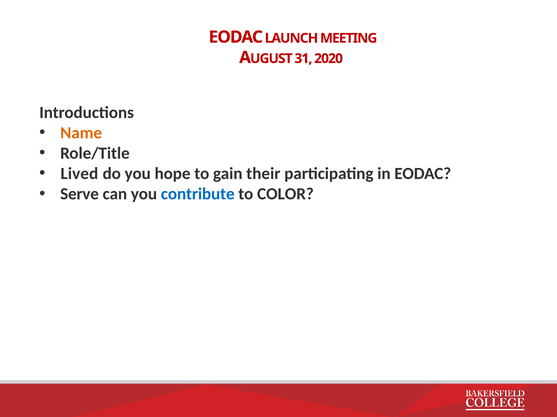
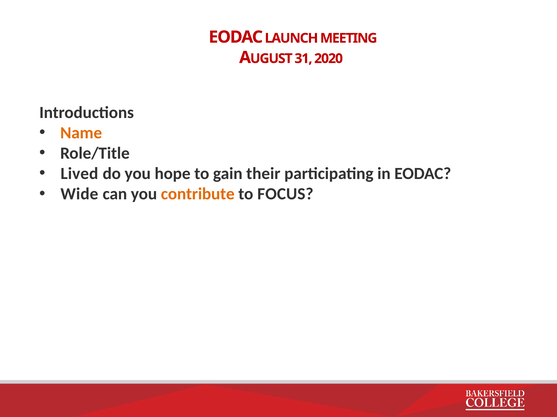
Serve: Serve -> Wide
contribute colour: blue -> orange
COLOR: COLOR -> FOCUS
